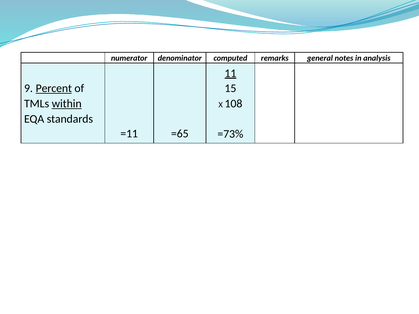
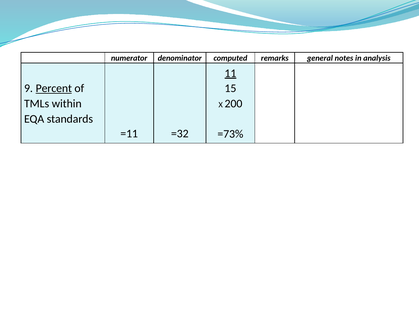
within underline: present -> none
108: 108 -> 200
=65: =65 -> =32
